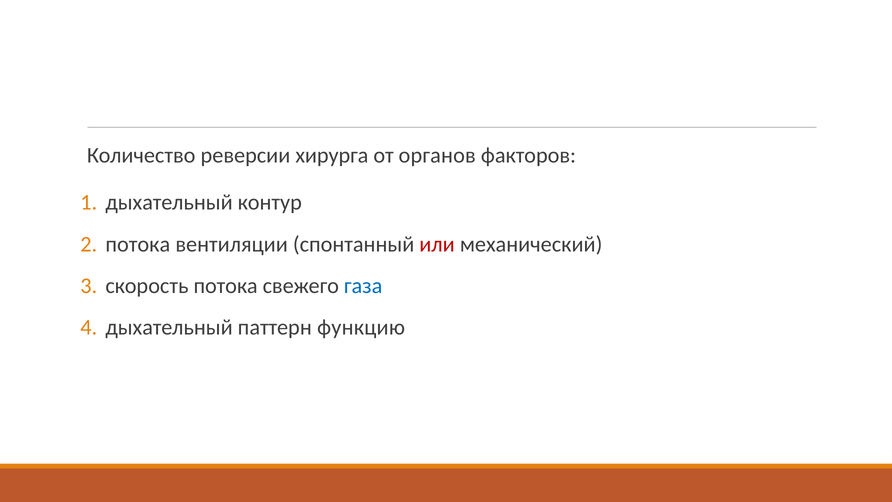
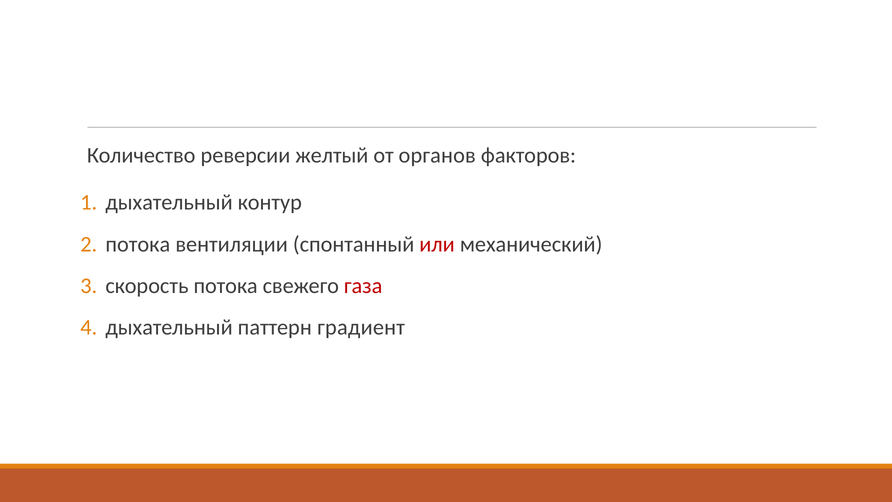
хирурга: хирурга -> желтый
газа colour: blue -> red
функцию: функцию -> градиент
